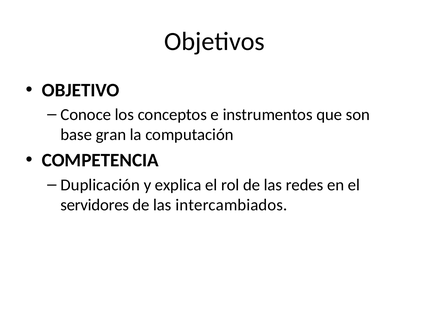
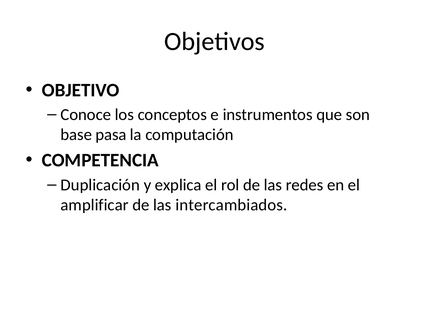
gran: gran -> pasa
servidores: servidores -> amplificar
